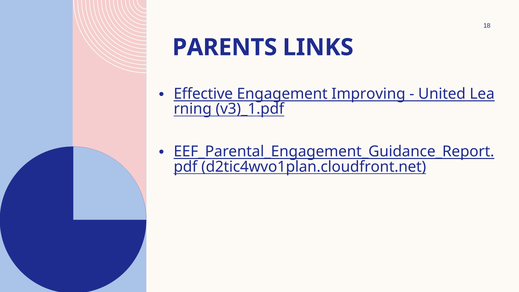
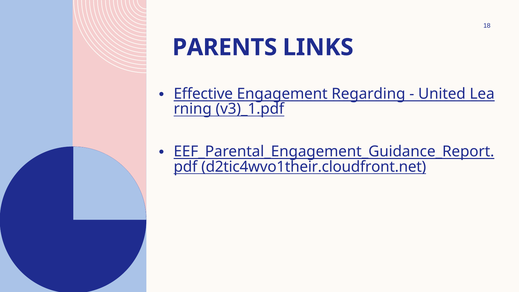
Improving: Improving -> Regarding
d2tic4wvo1plan.cloudfront.net: d2tic4wvo1plan.cloudfront.net -> d2tic4wvo1their.cloudfront.net
